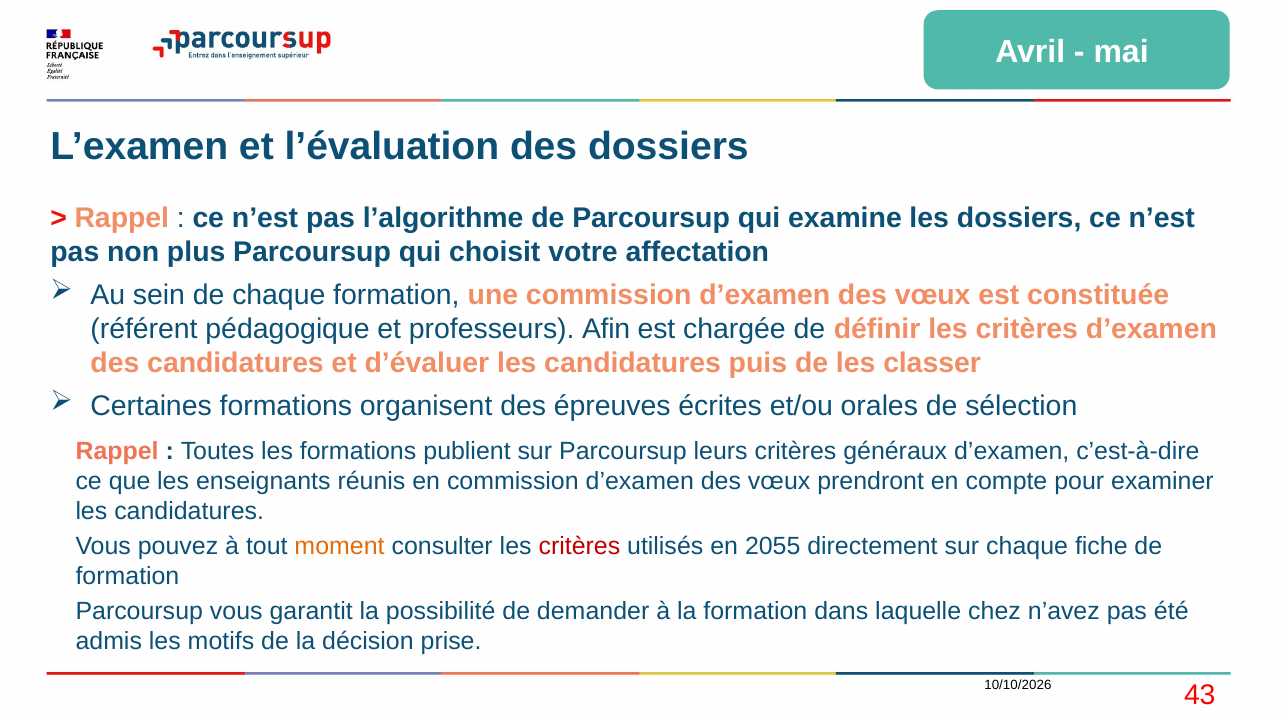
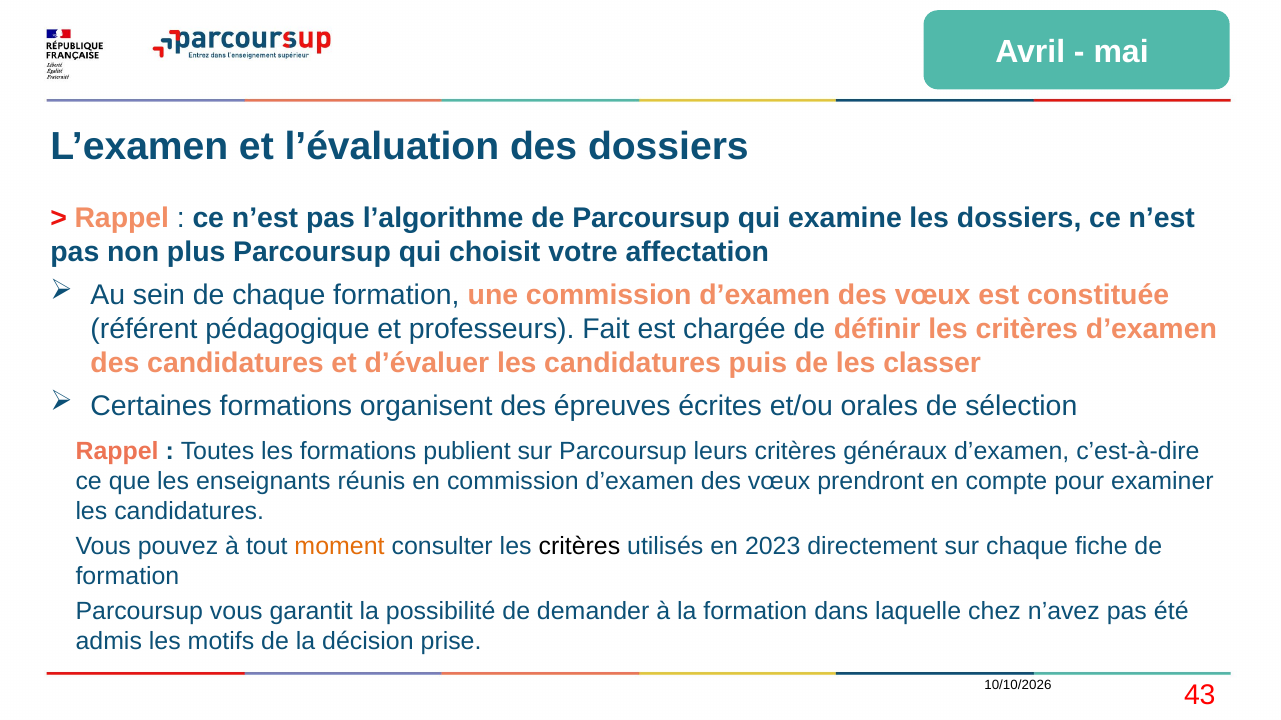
Afin: Afin -> Fait
critères at (579, 547) colour: red -> black
2055: 2055 -> 2023
